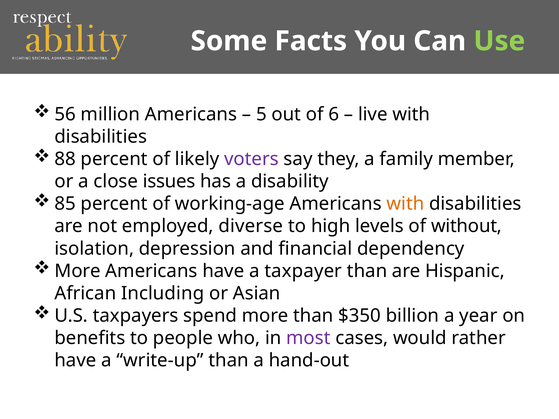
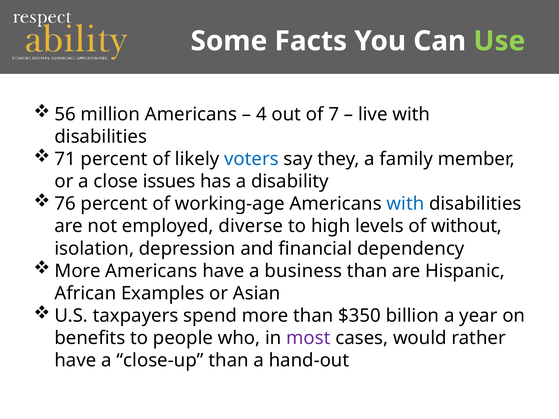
5: 5 -> 4
6: 6 -> 7
88: 88 -> 71
voters colour: purple -> blue
85: 85 -> 76
with at (405, 204) colour: orange -> blue
taxpayer: taxpayer -> business
Including: Including -> Examples
write-up: write-up -> close-up
